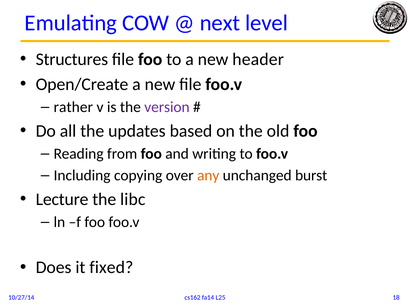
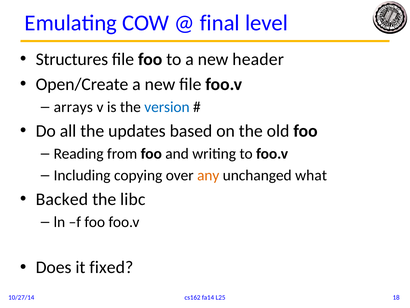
next: next -> final
rather: rather -> arrays
version colour: purple -> blue
burst: burst -> what
Lecture: Lecture -> Backed
